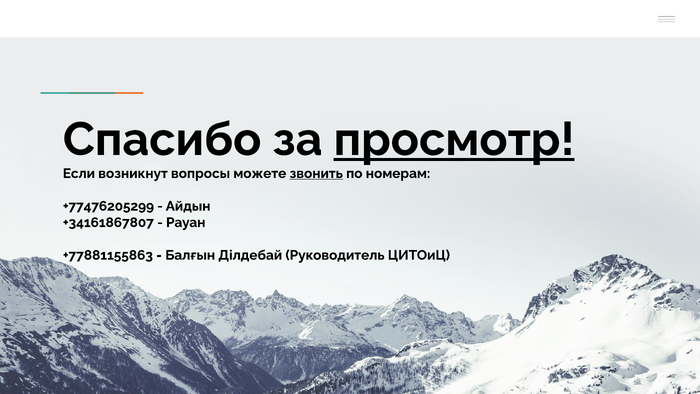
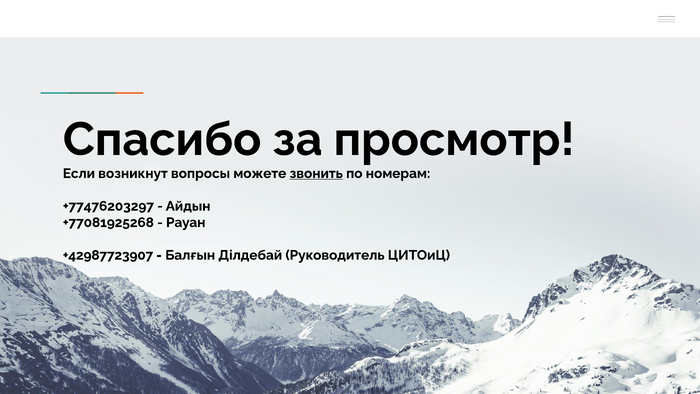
просмотр underline: present -> none
+77476205299: +77476205299 -> +77476203297
+34161867807: +34161867807 -> +77081925268
+77881155863: +77881155863 -> +42987723907
